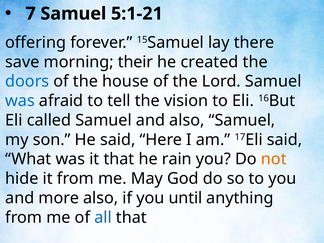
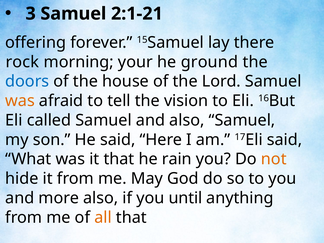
7: 7 -> 3
5:1-21: 5:1-21 -> 2:1-21
save: save -> rock
their: their -> your
created: created -> ground
was at (20, 101) colour: blue -> orange
all colour: blue -> orange
